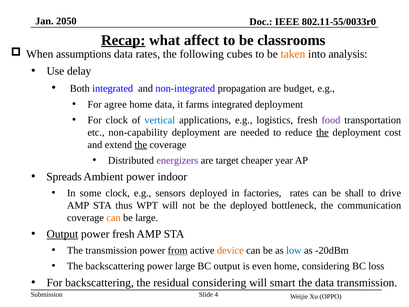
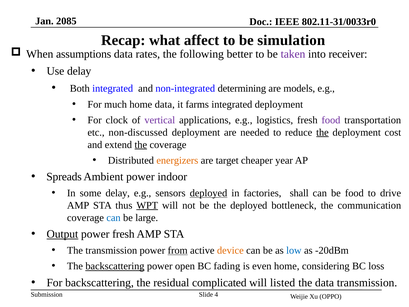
2050: 2050 -> 2085
802.11-55/0033r0: 802.11-55/0033r0 -> 802.11-31/0033r0
Recap underline: present -> none
classrooms: classrooms -> simulation
cubes: cubes -> better
taken colour: orange -> purple
analysis: analysis -> receiver
propagation: propagation -> determining
budget: budget -> models
agree: agree -> much
vertical colour: blue -> purple
non-capability: non-capability -> non-discussed
energizers colour: purple -> orange
some clock: clock -> delay
deployed at (208, 193) underline: none -> present
factories rates: rates -> shall
be shall: shall -> food
WPT underline: none -> present
can at (114, 218) colour: orange -> blue
backscattering at (115, 266) underline: none -> present
power large: large -> open
BC output: output -> fading
residual considering: considering -> complicated
smart: smart -> listed
